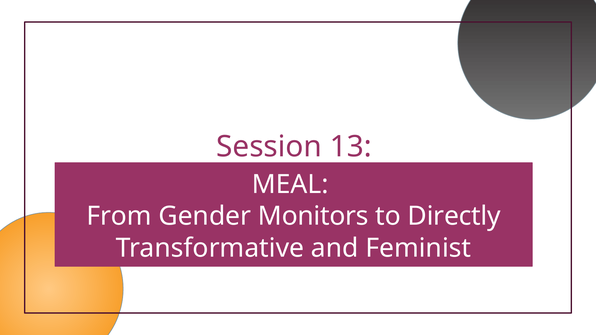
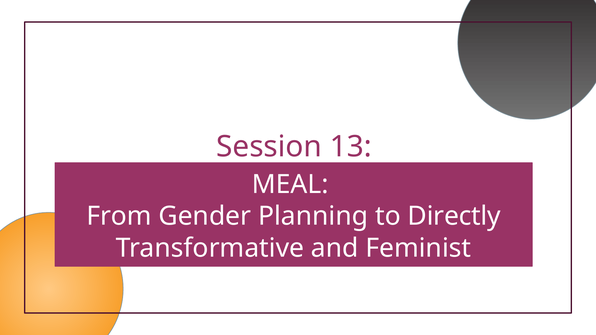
Monitors: Monitors -> Planning
